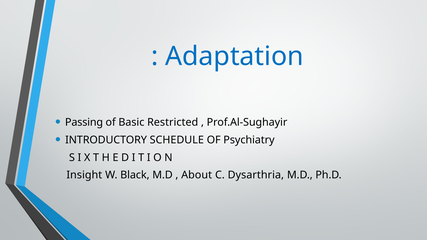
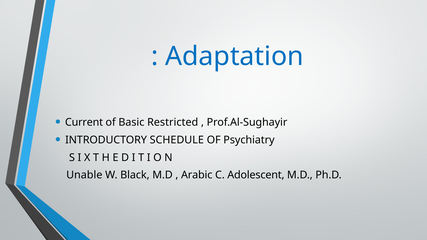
Passing: Passing -> Current
Insight: Insight -> Unable
About: About -> Arabic
Dysarthria: Dysarthria -> Adolescent
